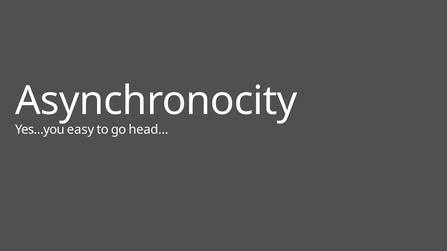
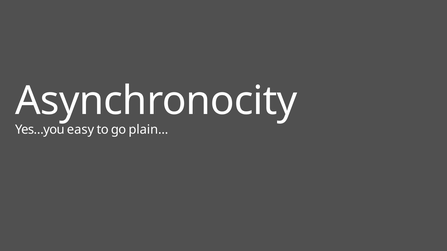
head…: head… -> plain…
